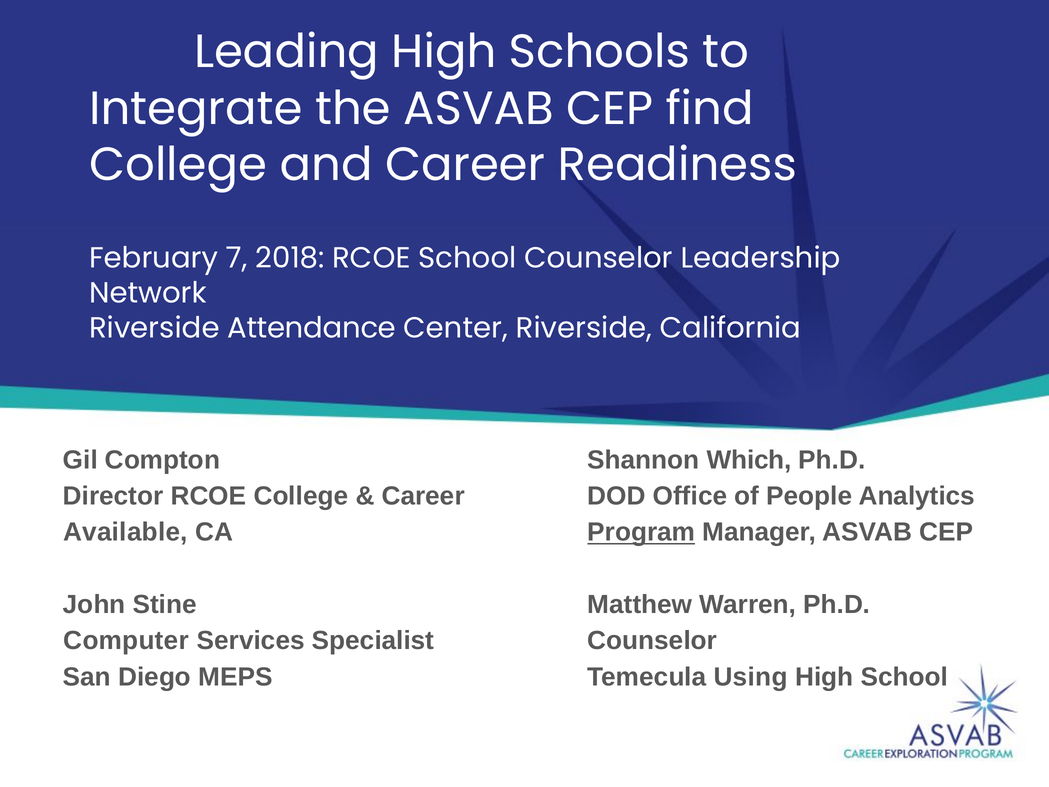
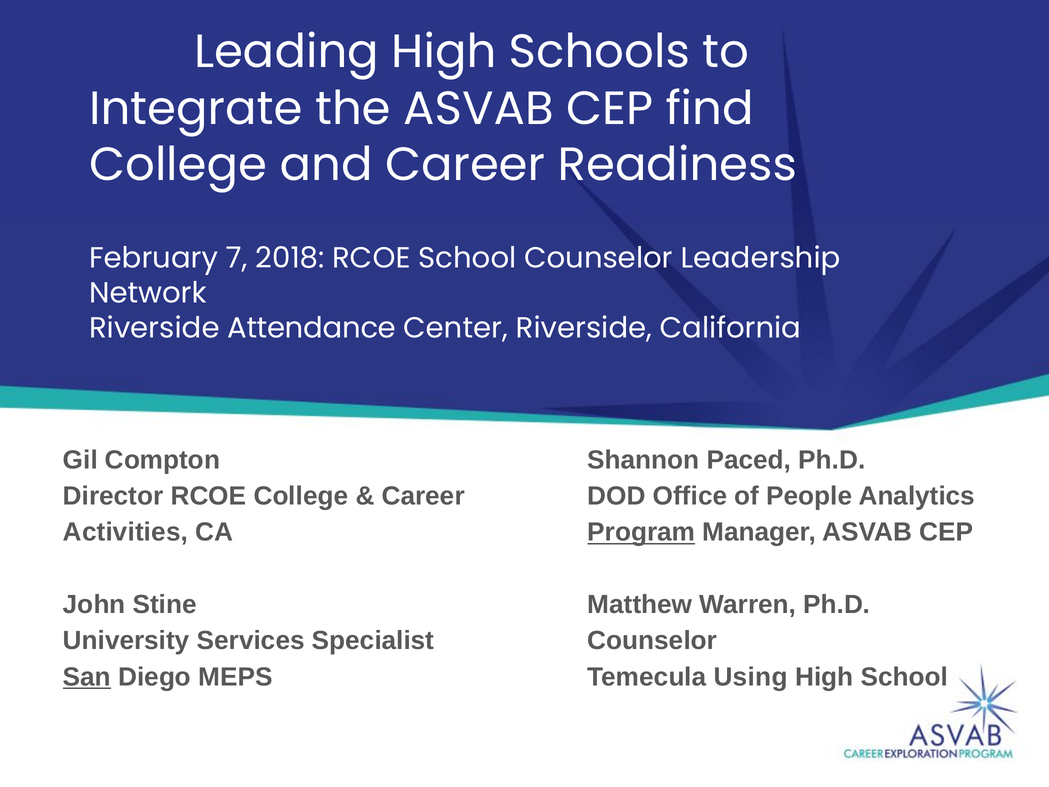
Which: Which -> Paced
Available: Available -> Activities
Computer: Computer -> University
San underline: none -> present
